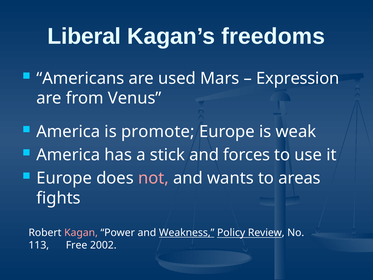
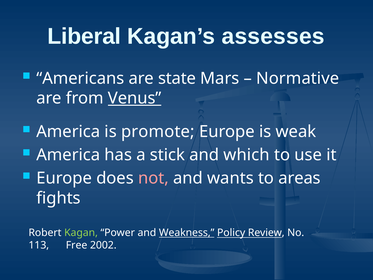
freedoms: freedoms -> assesses
used: used -> state
Expression: Expression -> Normative
Venus underline: none -> present
forces: forces -> which
Kagan colour: pink -> light green
